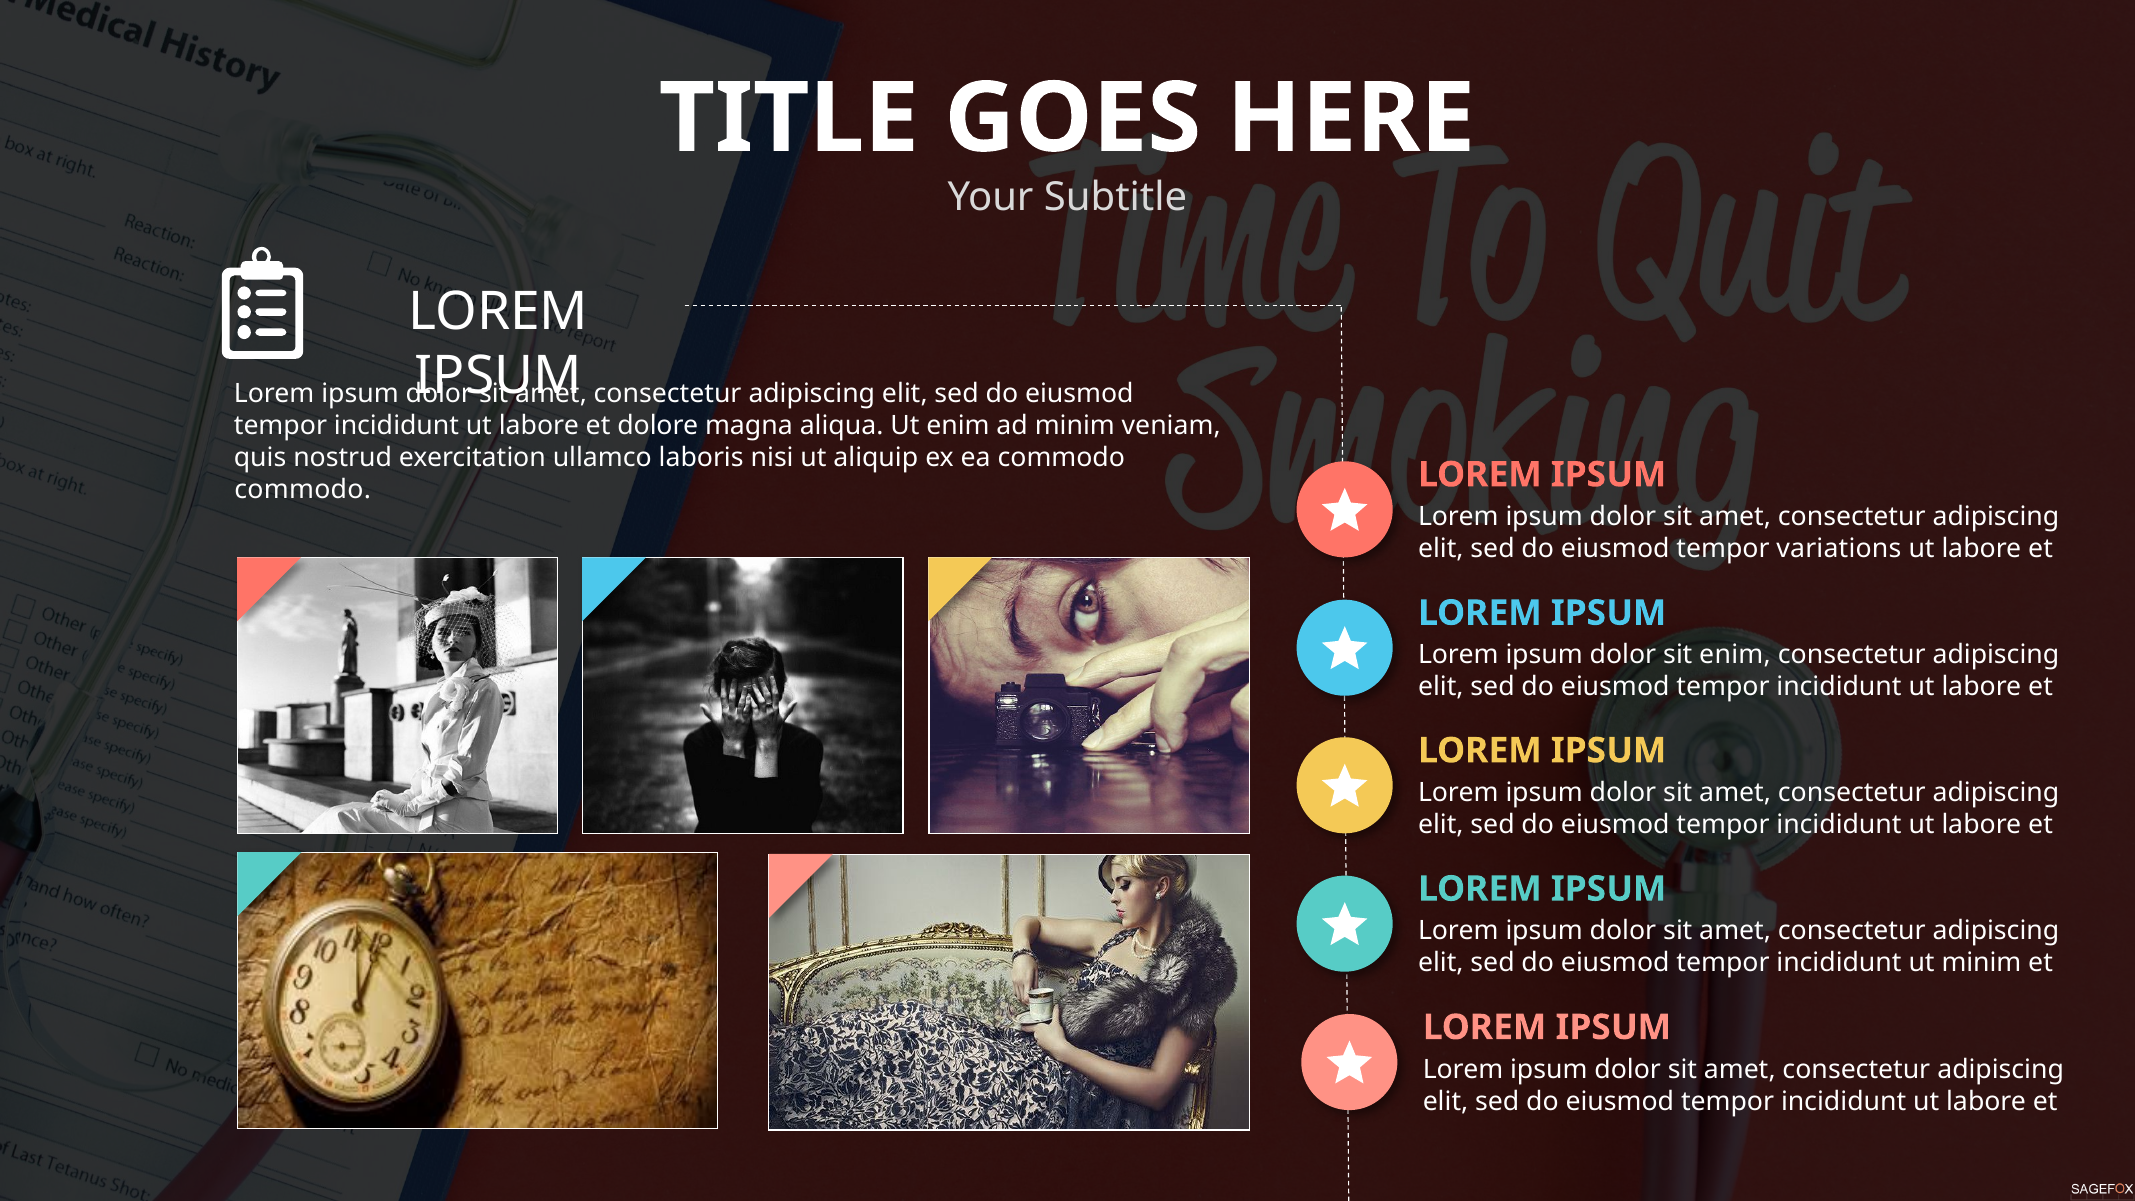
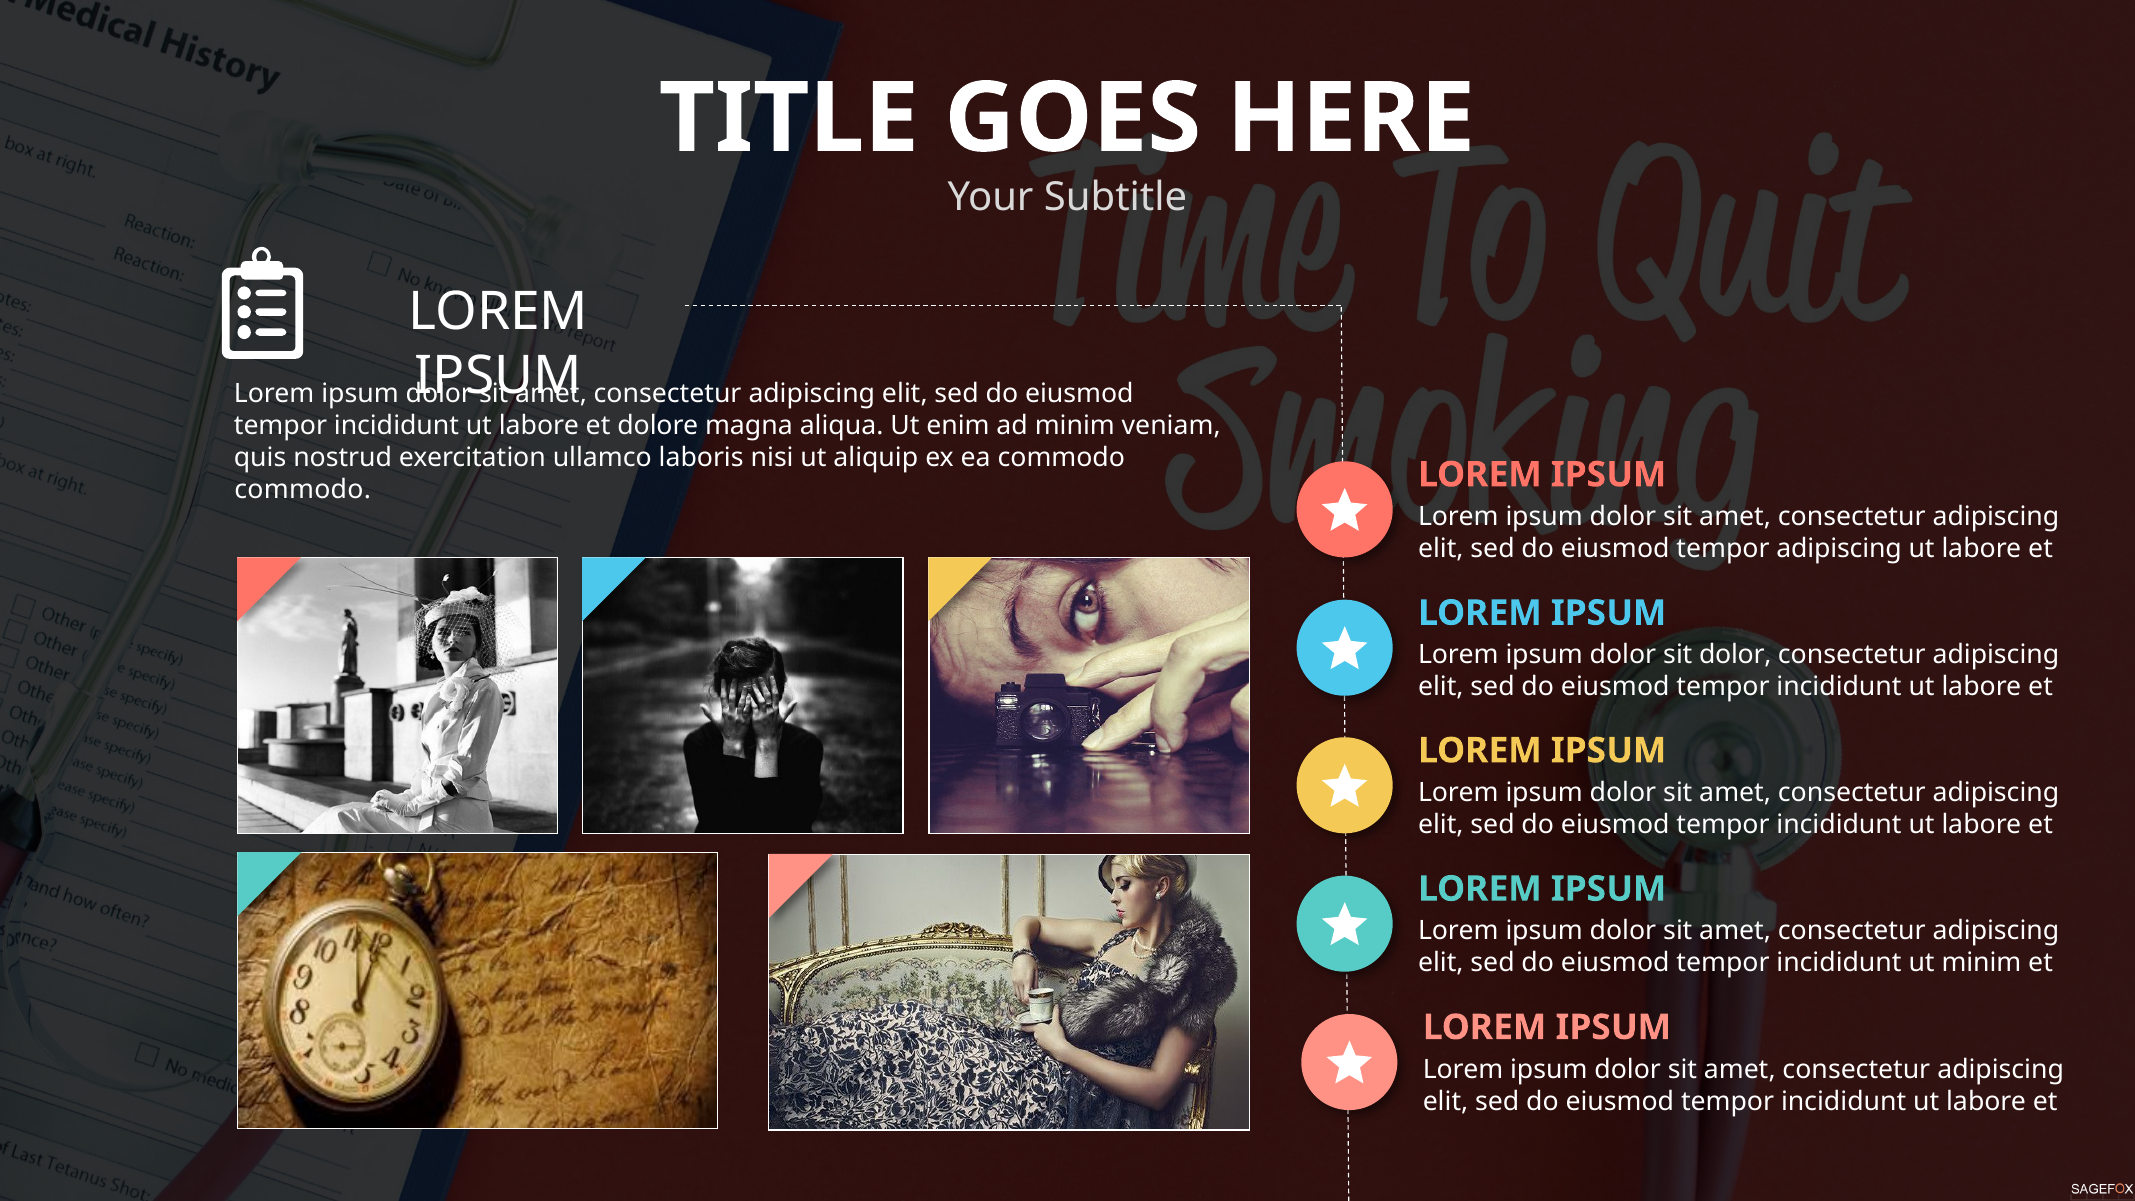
tempor variations: variations -> adipiscing
sit enim: enim -> dolor
